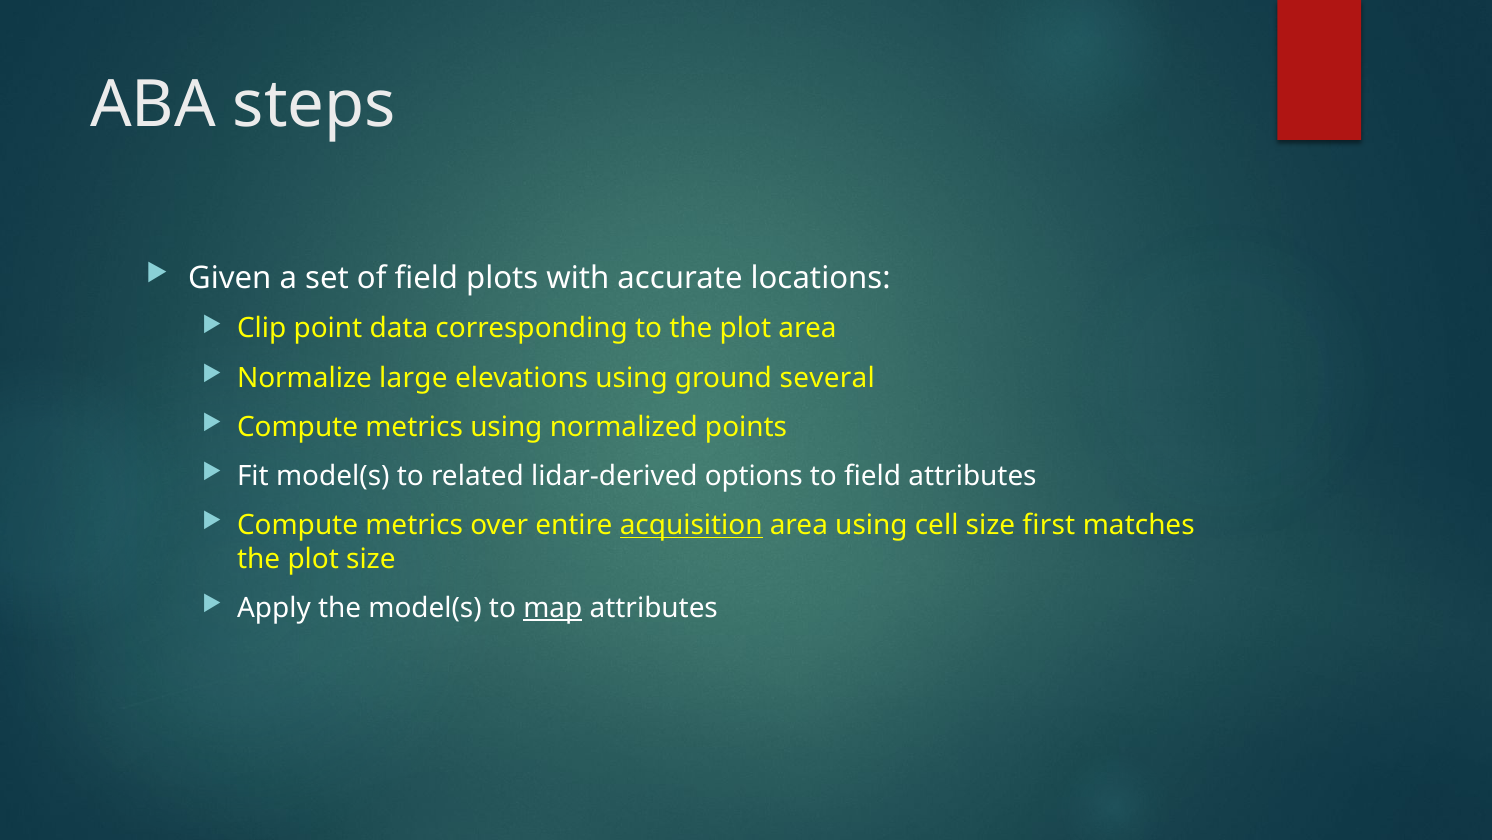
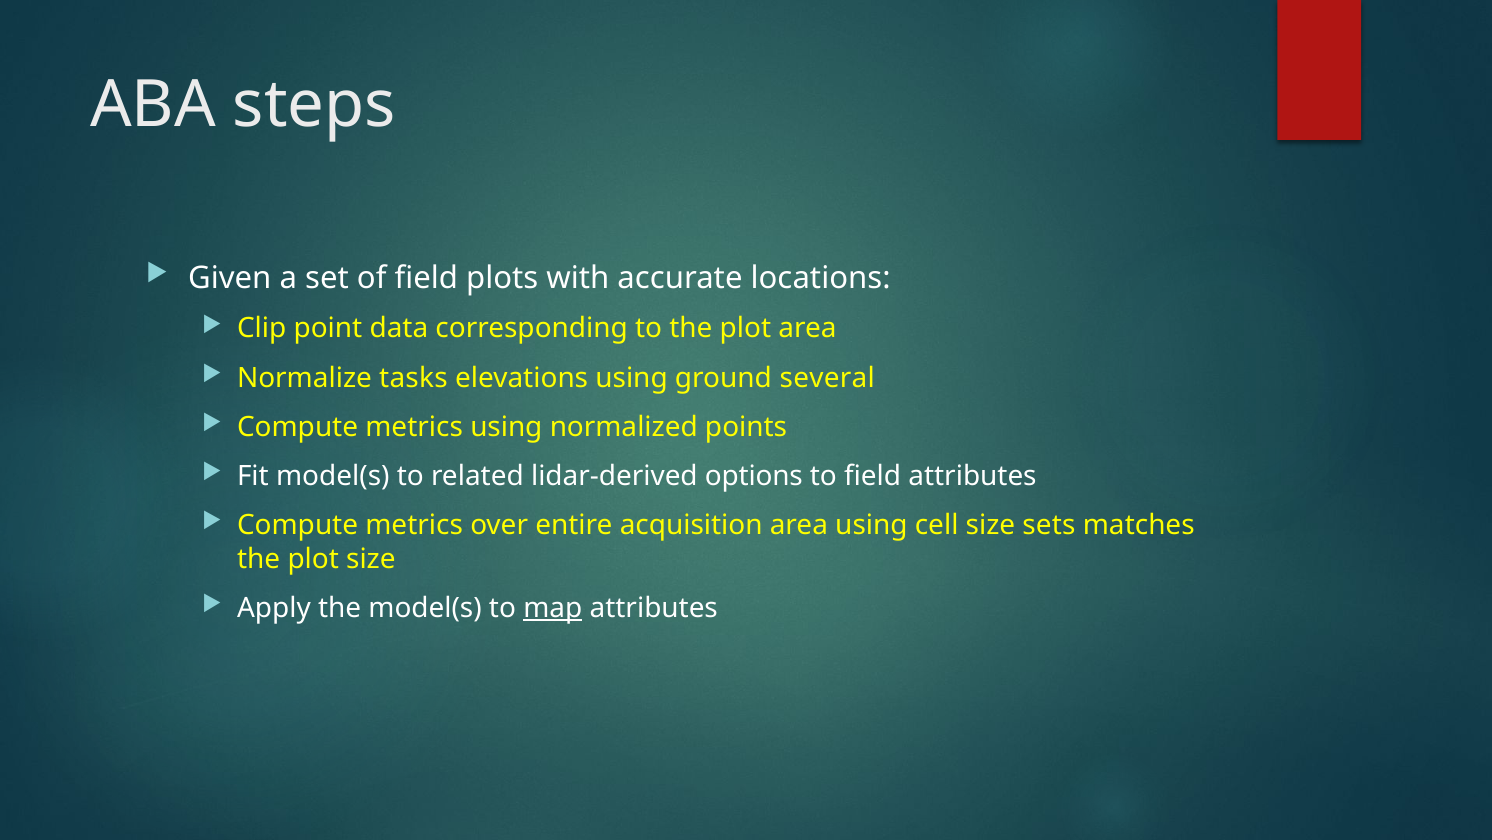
large: large -> tasks
acquisition underline: present -> none
first: first -> sets
